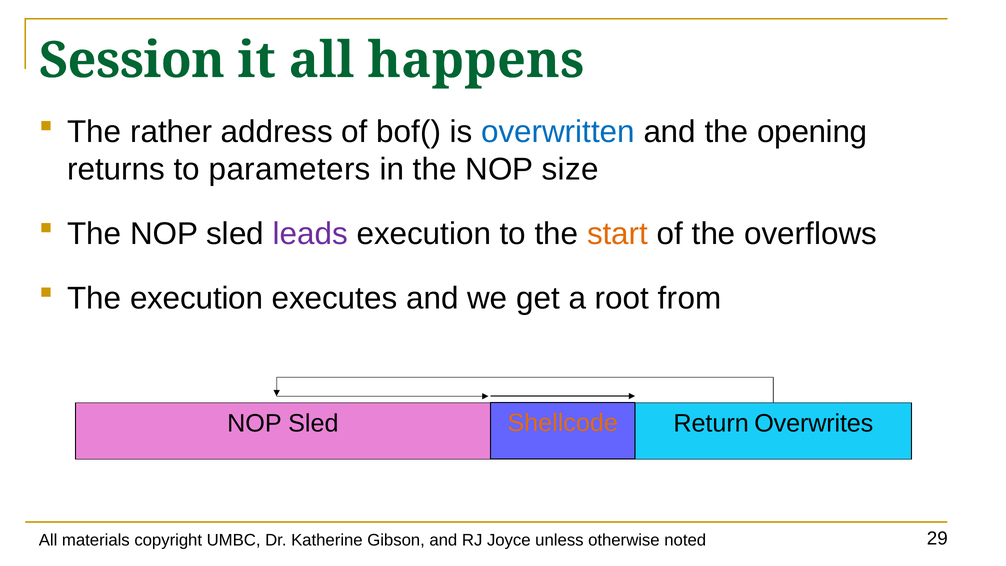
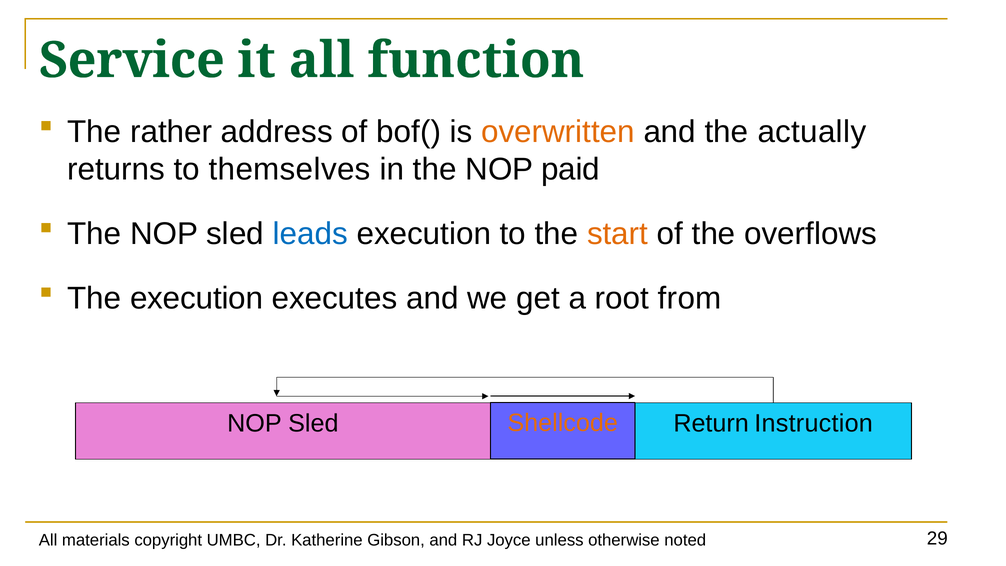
Session: Session -> Service
happens: happens -> function
overwritten colour: blue -> orange
opening: opening -> actually
parameters: parameters -> themselves
size: size -> paid
leads colour: purple -> blue
Overwrites: Overwrites -> Instruction
